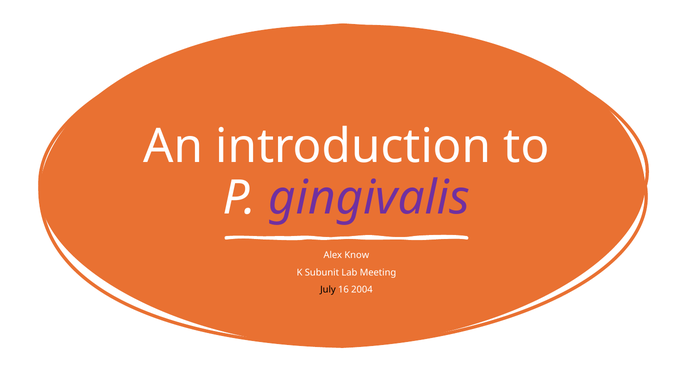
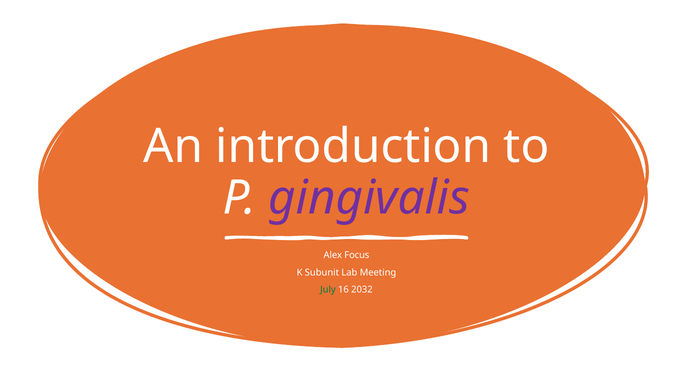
Know: Know -> Focus
July colour: black -> green
2004: 2004 -> 2032
